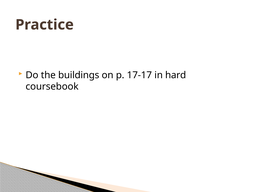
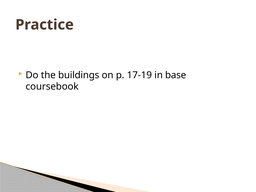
17-17: 17-17 -> 17-19
hard: hard -> base
